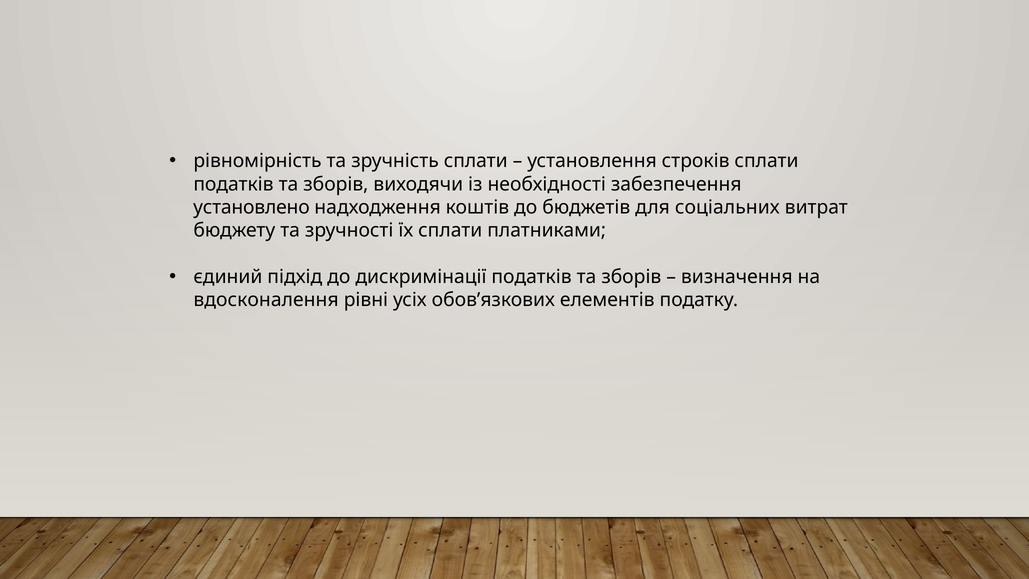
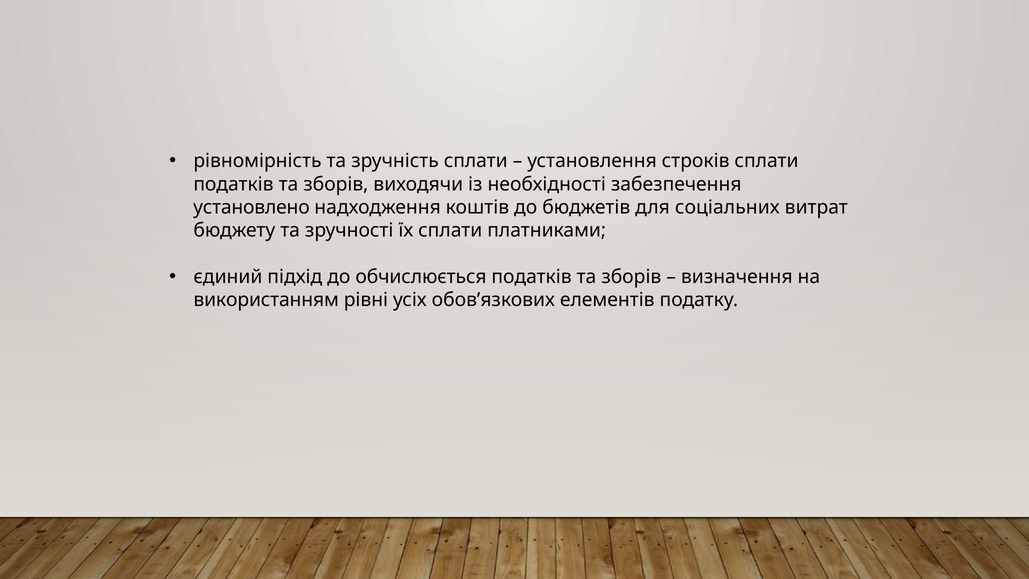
дискримінації: дискримінації -> обчислюється
вдосконалення: вдосконалення -> використанням
